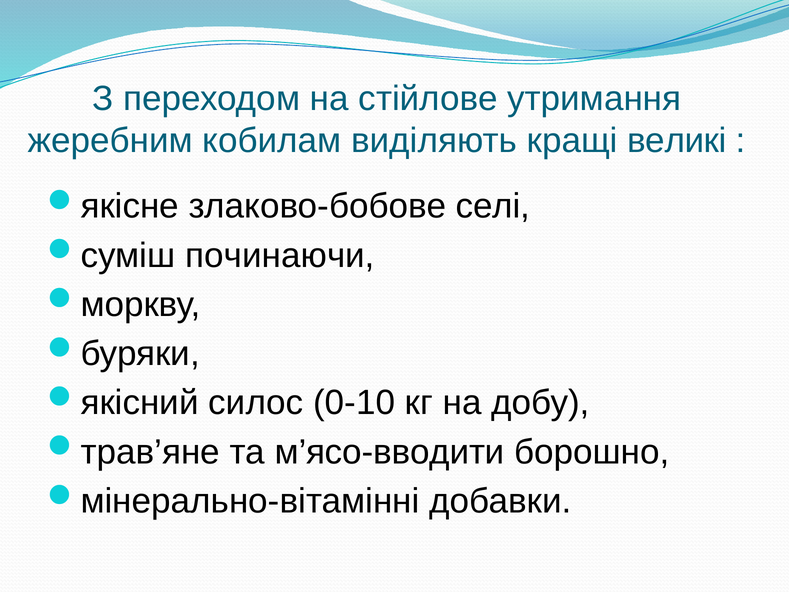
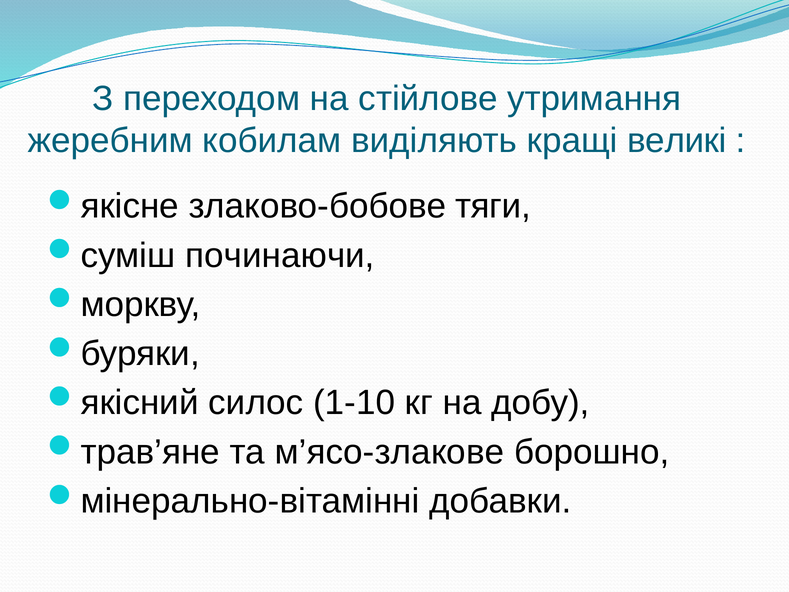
селі: селі -> тяги
0-10: 0-10 -> 1-10
м’ясо-вводити: м’ясо-вводити -> м’ясо-злакове
